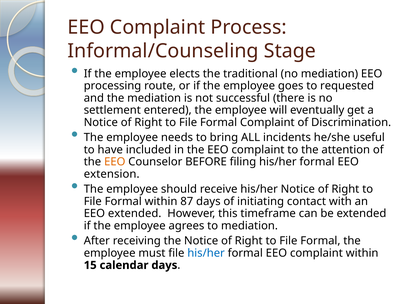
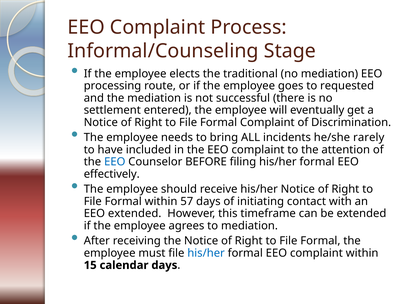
useful: useful -> rarely
EEO at (115, 162) colour: orange -> blue
extension: extension -> effectively
87: 87 -> 57
